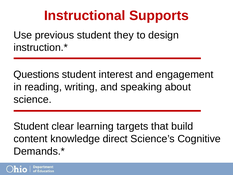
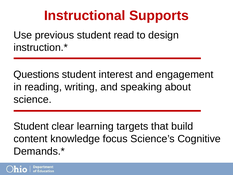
they: they -> read
direct: direct -> focus
